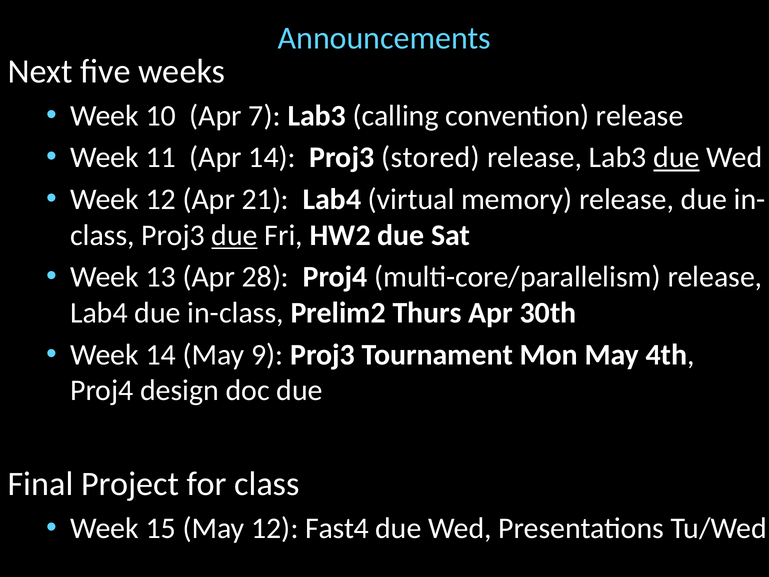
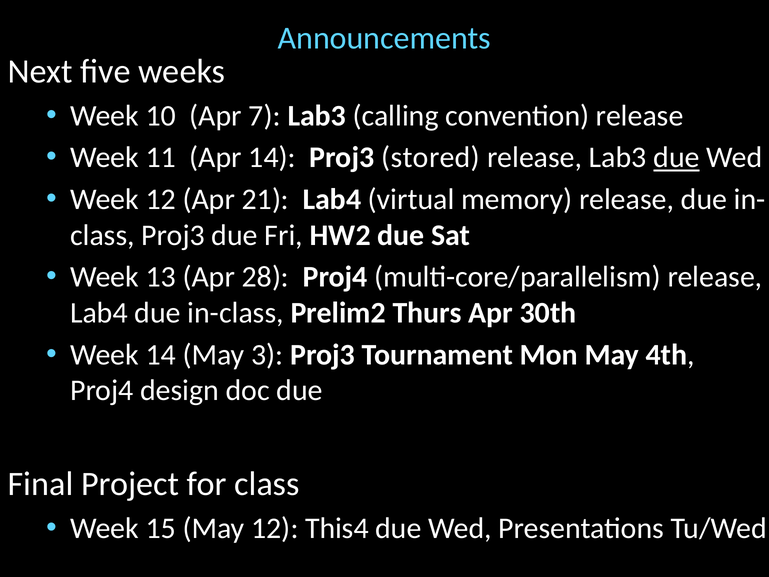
due at (235, 235) underline: present -> none
9: 9 -> 3
Fast4: Fast4 -> This4
